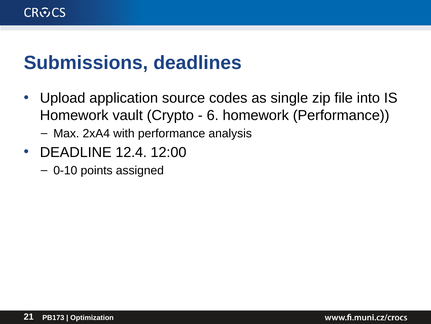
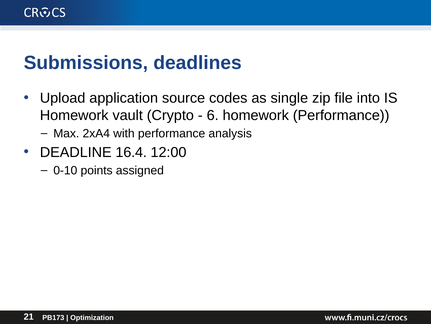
12.4: 12.4 -> 16.4
